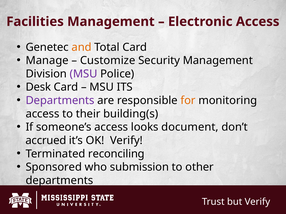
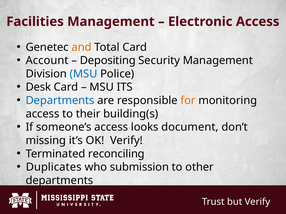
Manage: Manage -> Account
Customize: Customize -> Depositing
MSU at (84, 74) colour: purple -> blue
Departments at (60, 101) colour: purple -> blue
accrued: accrued -> missing
Sponsored: Sponsored -> Duplicates
